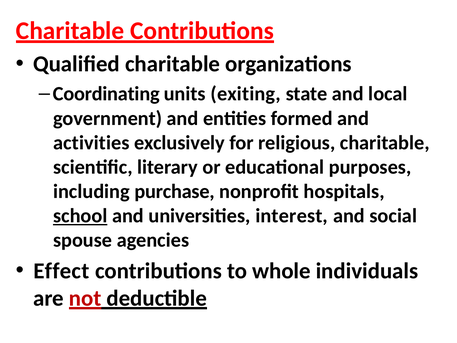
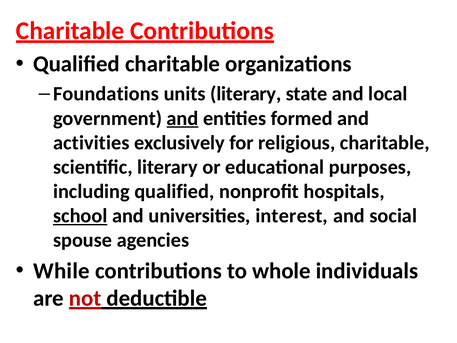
Coordinating: Coordinating -> Foundations
units exiting: exiting -> literary
and at (183, 118) underline: none -> present
including purchase: purchase -> qualified
Effect: Effect -> While
